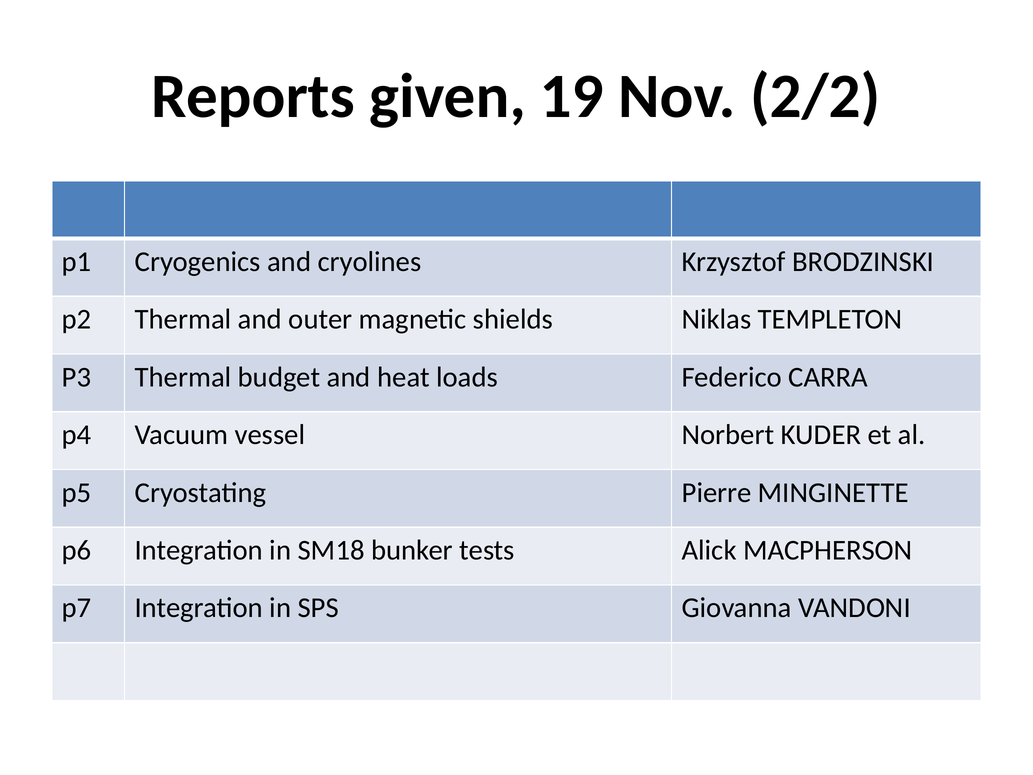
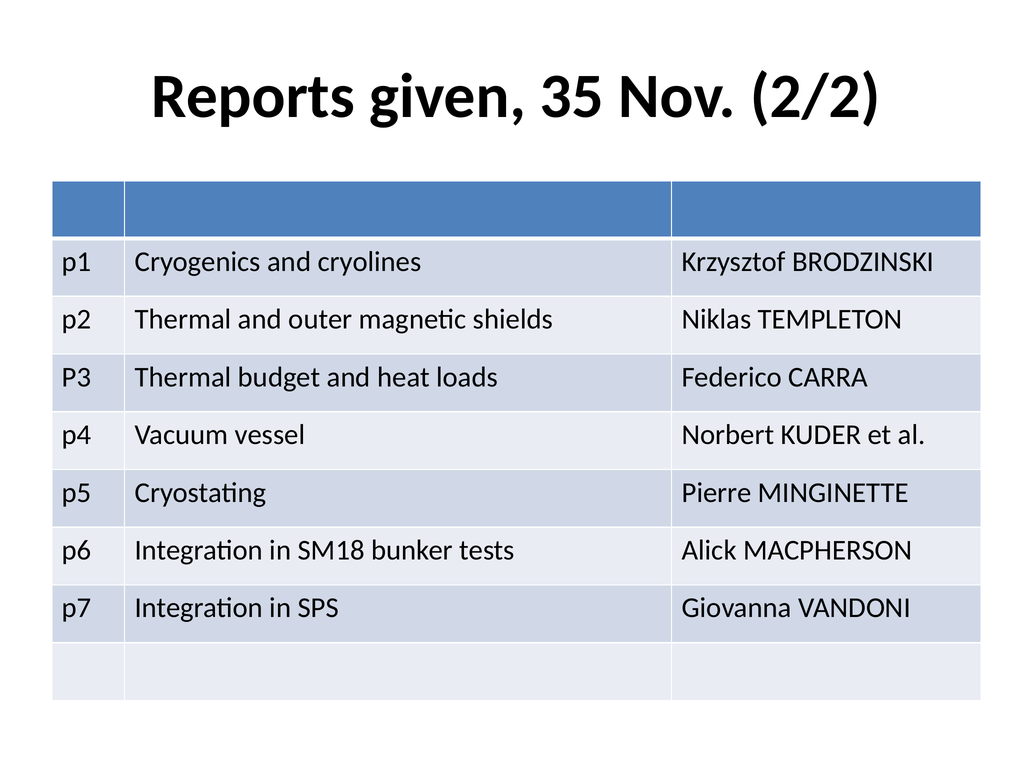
19: 19 -> 35
